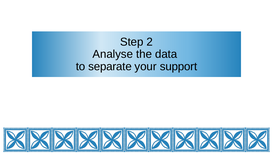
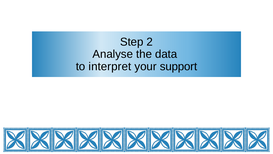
separate: separate -> interpret
